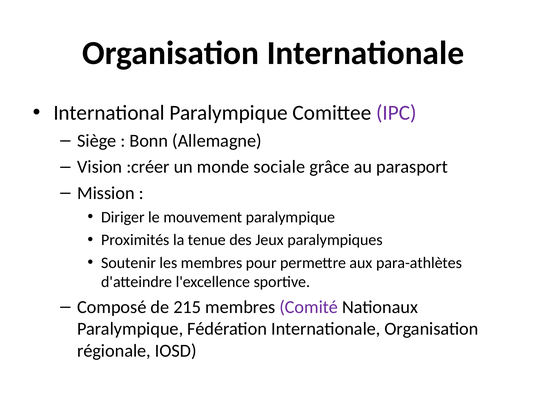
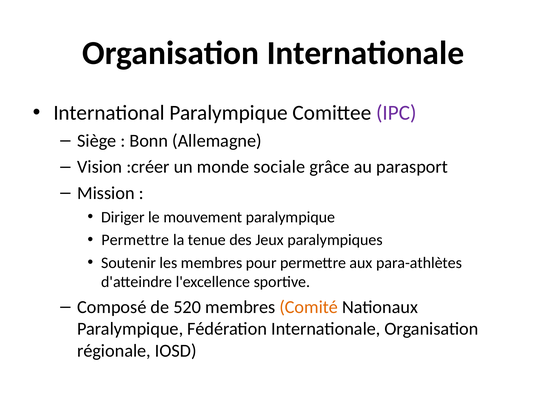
Proximités at (135, 240): Proximités -> Permettre
215: 215 -> 520
Comité colour: purple -> orange
